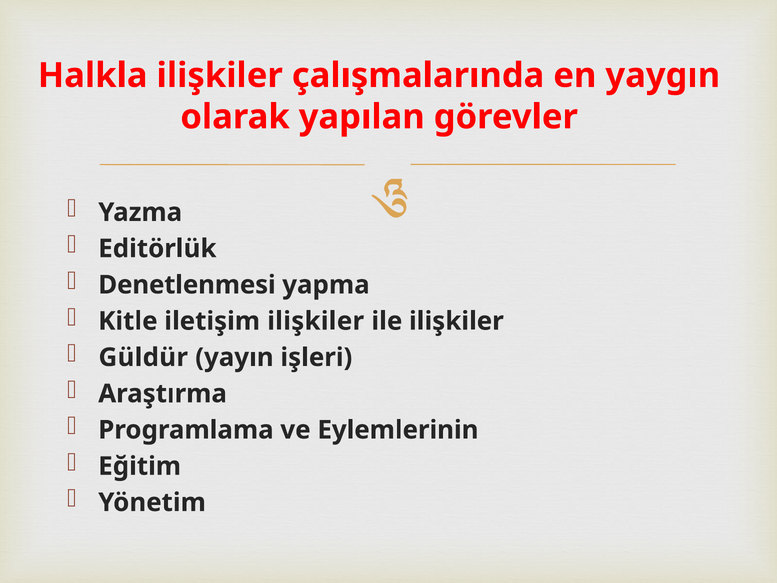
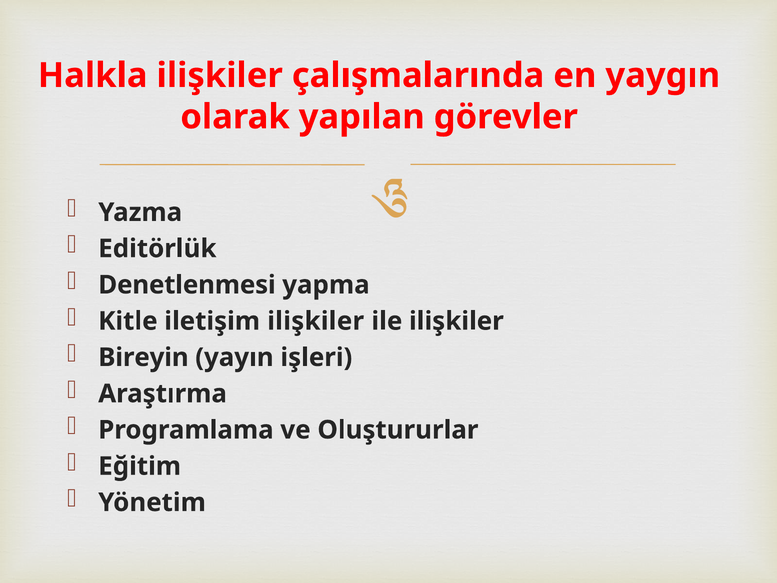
Güldür: Güldür -> Bireyin
Eylemlerinin: Eylemlerinin -> Oluştururlar
